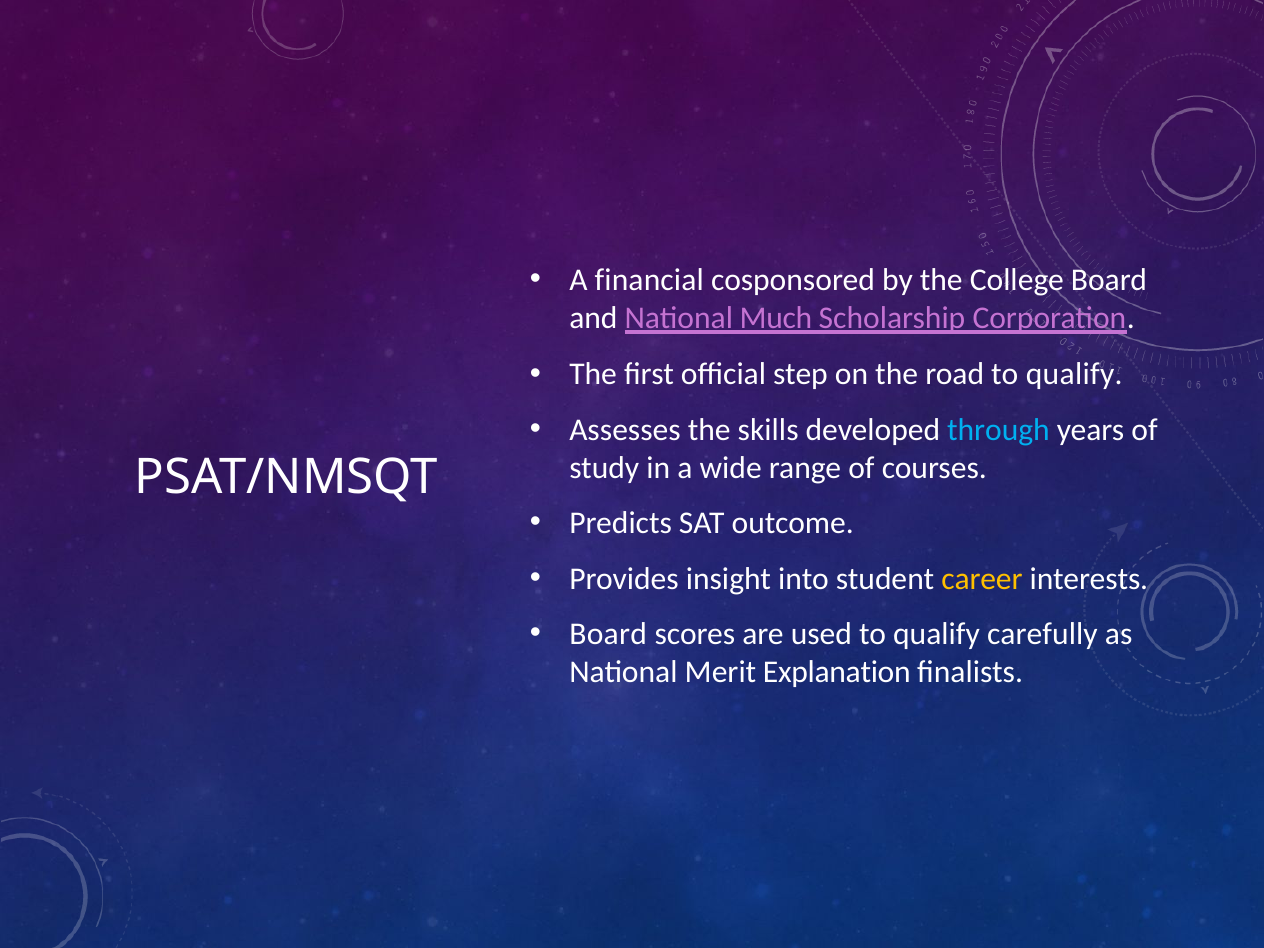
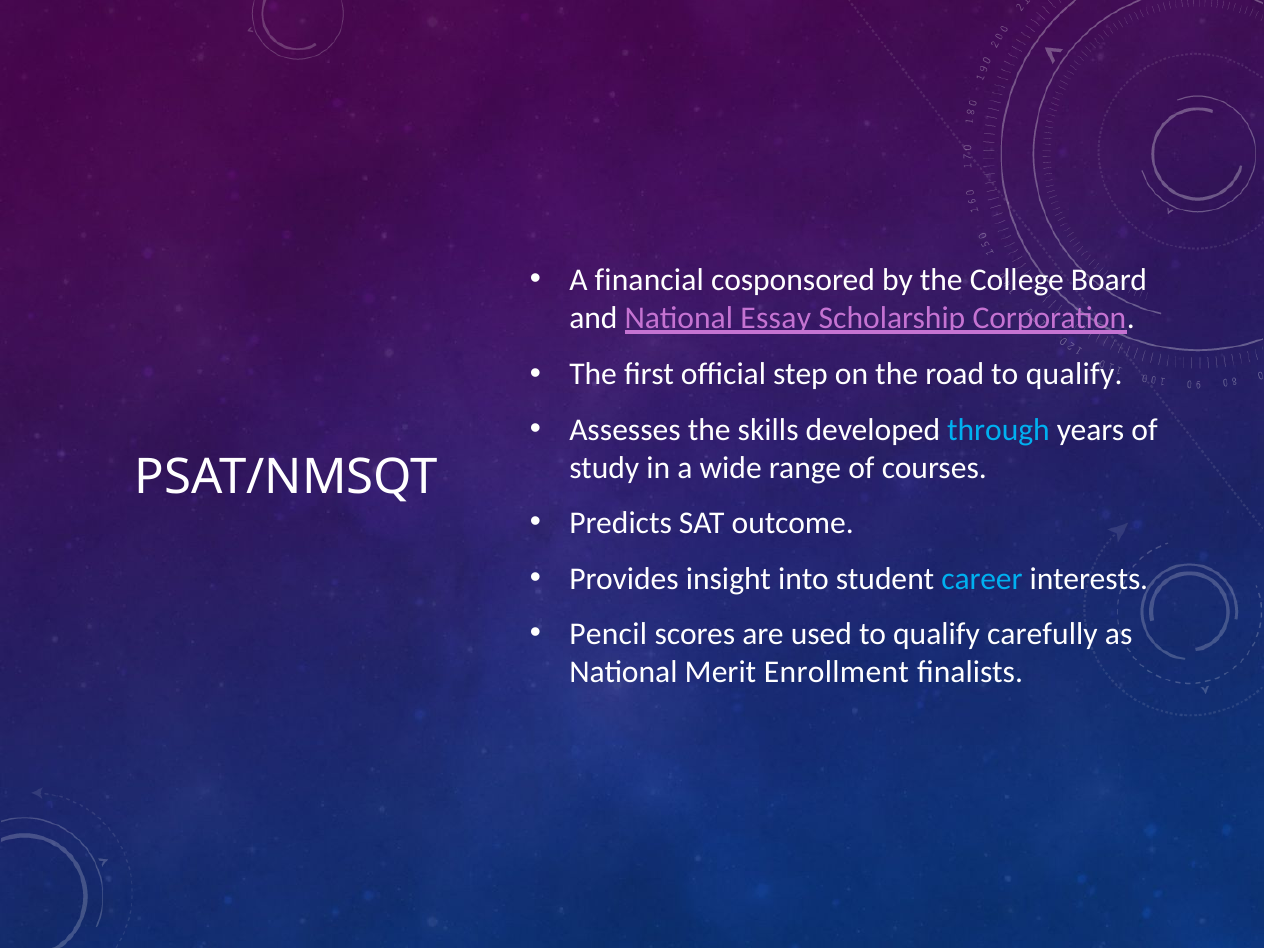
Much: Much -> Essay
career colour: yellow -> light blue
Board at (608, 634): Board -> Pencil
Explanation: Explanation -> Enrollment
